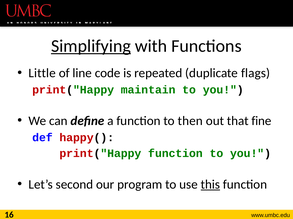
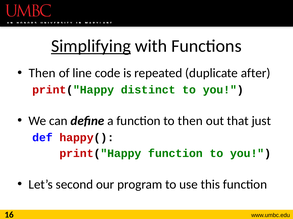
Little at (42, 73): Little -> Then
flags: flags -> after
maintain: maintain -> distinct
fine: fine -> just
this underline: present -> none
